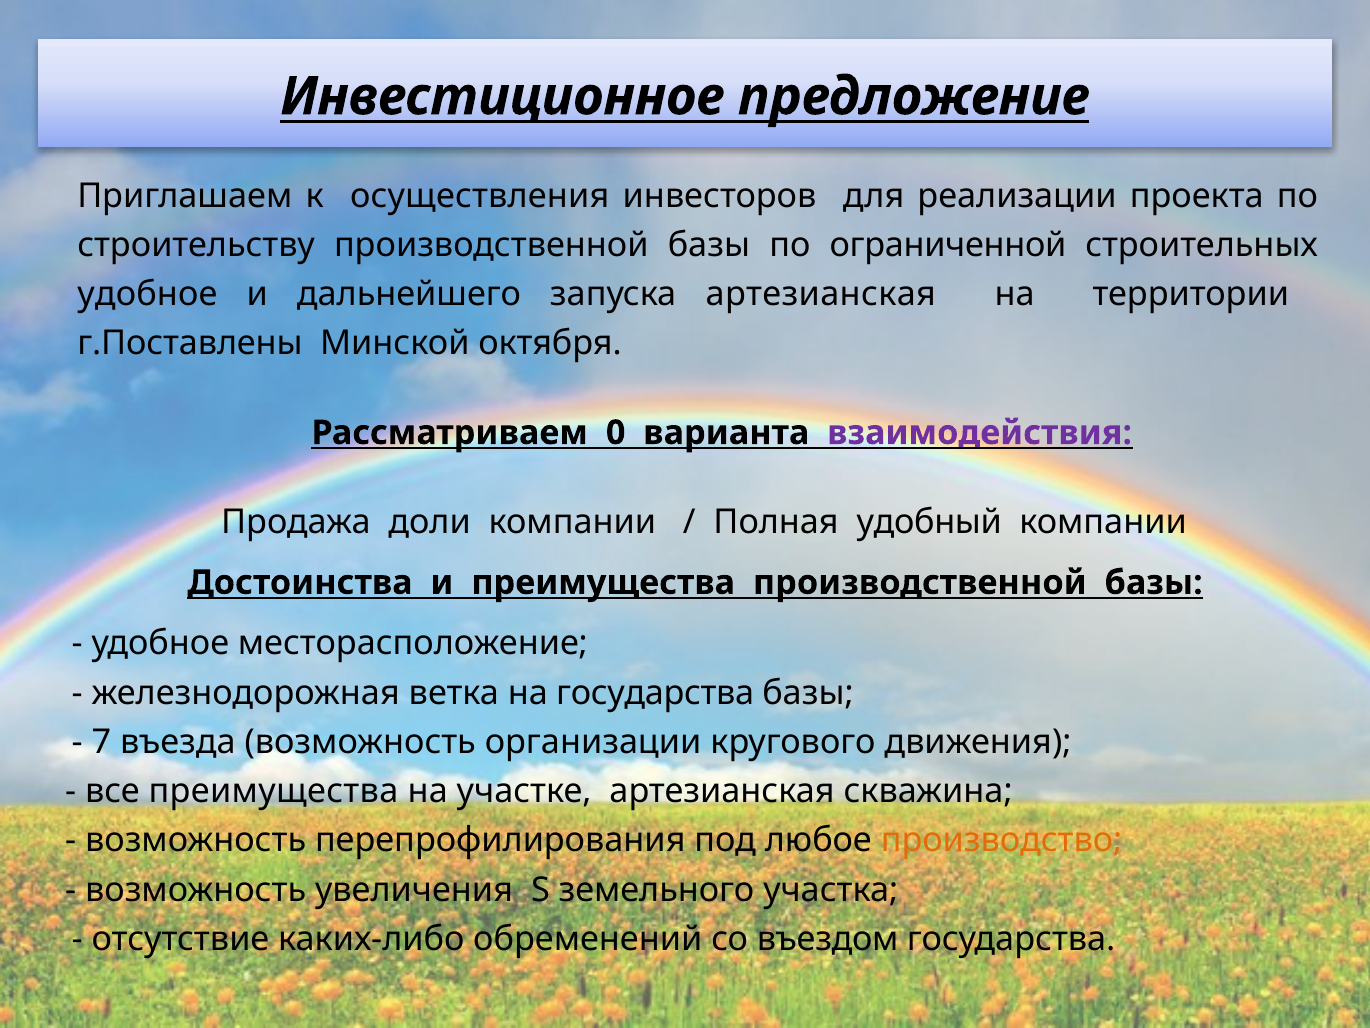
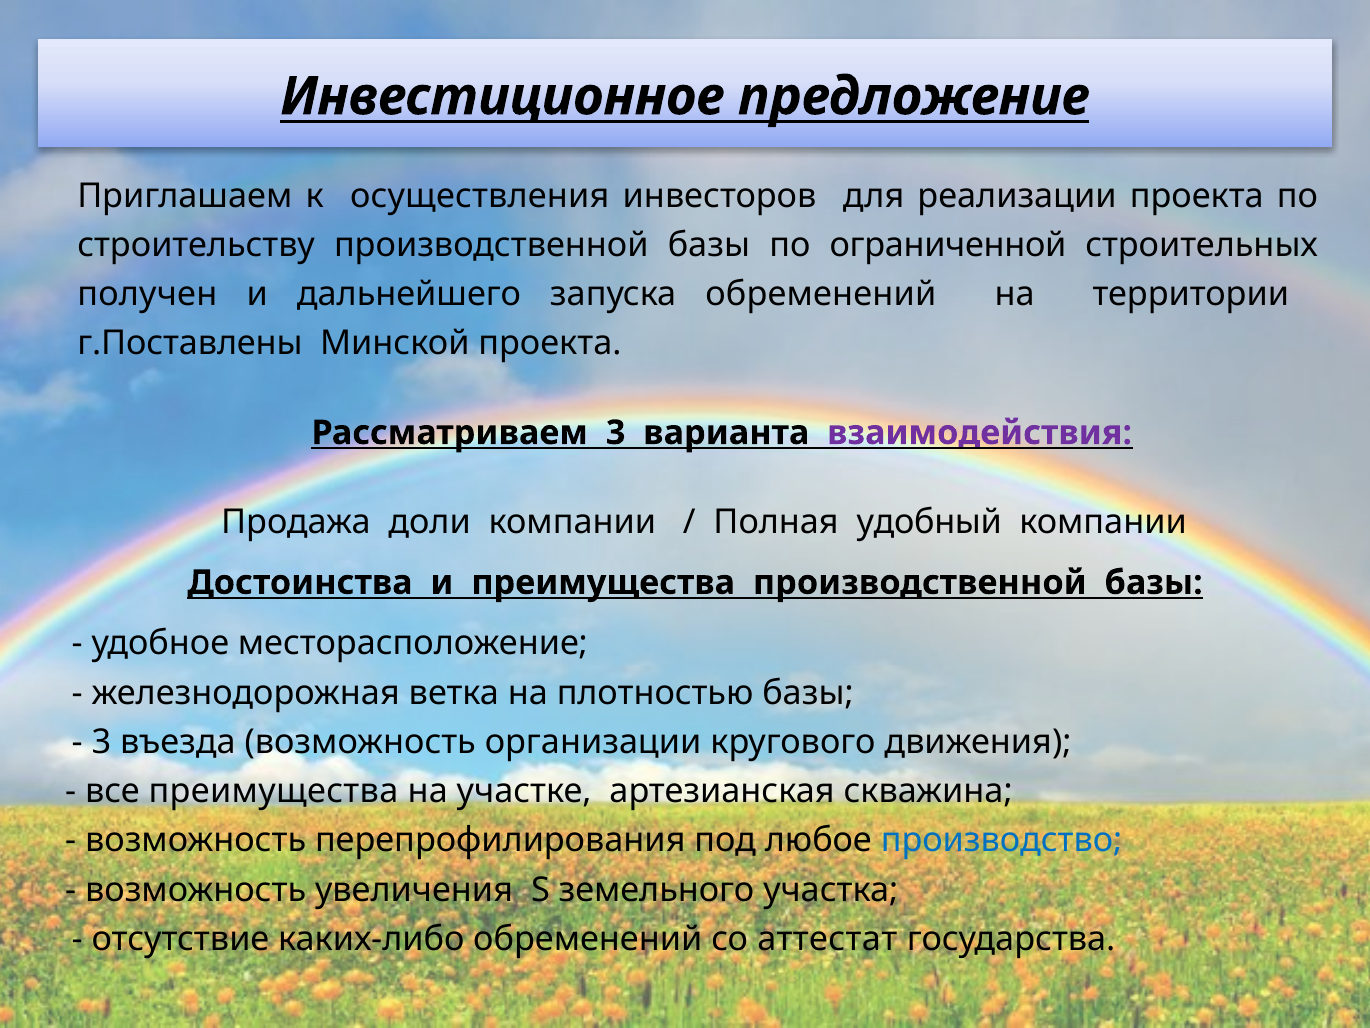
удобное at (147, 294): удобное -> получен
запуска артезианская: артезианская -> обременений
Минской октября: октября -> проекта
Рассматриваем 0: 0 -> 3
на государства: государства -> плотностью
7 at (101, 742): 7 -> 3
производство colour: orange -> blue
въездом: въездом -> аттестат
